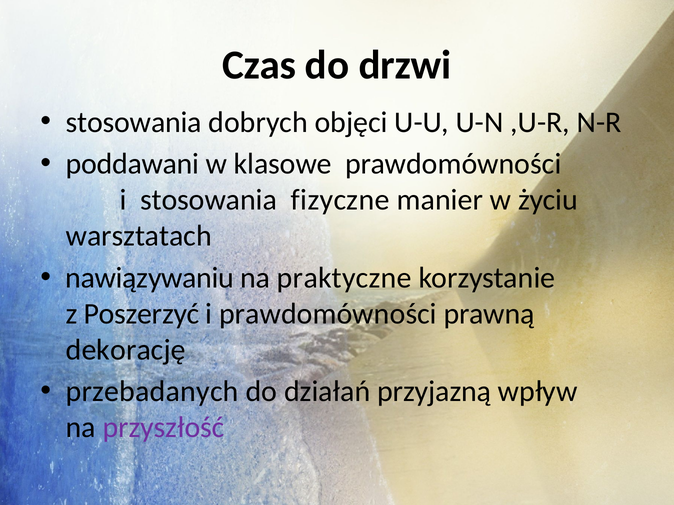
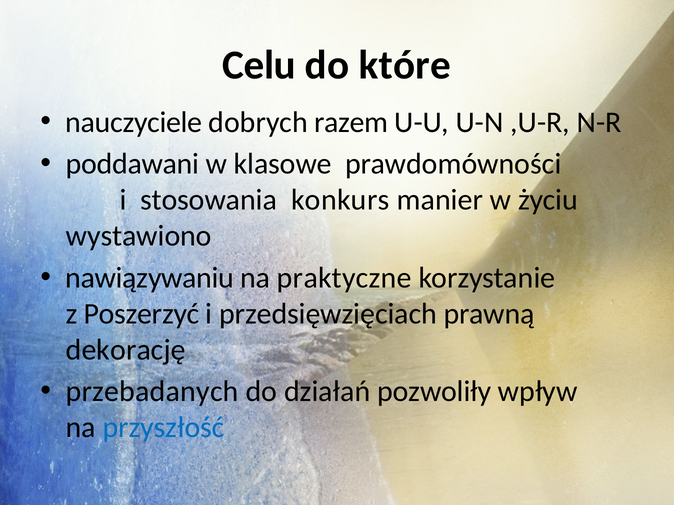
Czas: Czas -> Celu
drzwi: drzwi -> które
stosowania at (134, 122): stosowania -> nauczyciele
objęci: objęci -> razem
fizyczne: fizyczne -> konkurs
warsztatach: warsztatach -> wystawiono
i prawdomówności: prawdomówności -> przedsięwzięciach
przyjazną: przyjazną -> pozwoliły
przyszłość colour: purple -> blue
